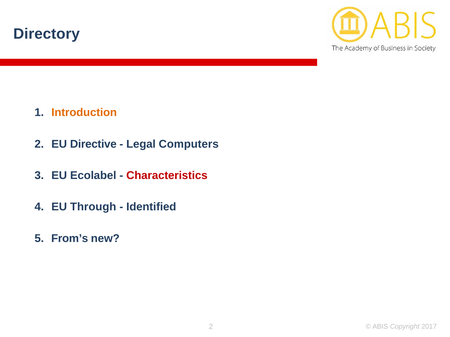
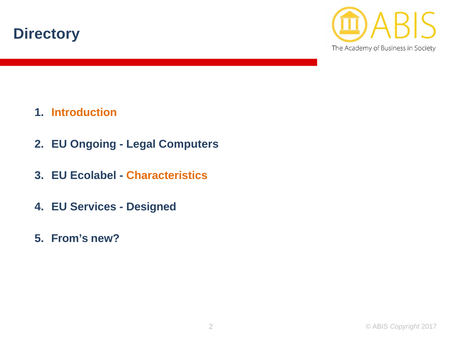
Directive: Directive -> Ongoing
Characteristics colour: red -> orange
Through: Through -> Services
Identified: Identified -> Designed
